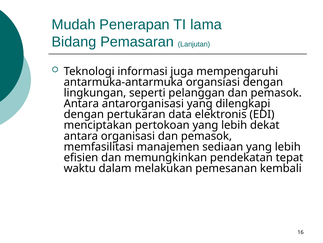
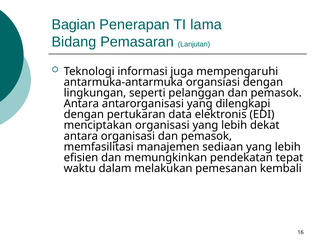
Mudah: Mudah -> Bagian
menciptakan pertokoan: pertokoan -> organisasi
